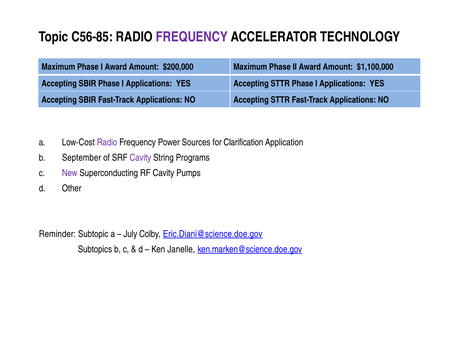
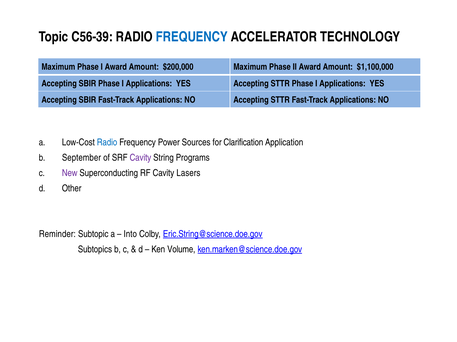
C56-85: C56-85 -> C56-39
FREQUENCY at (192, 37) colour: purple -> blue
Radio at (107, 143) colour: purple -> blue
Pumps: Pumps -> Lasers
July: July -> Into
Eric.Diani@science.doe.gov: Eric.Diani@science.doe.gov -> Eric.String@science.doe.gov
Janelle: Janelle -> Volume
